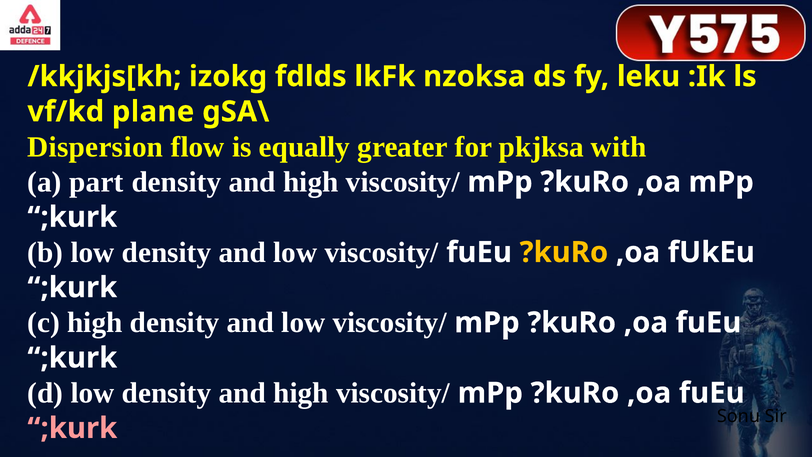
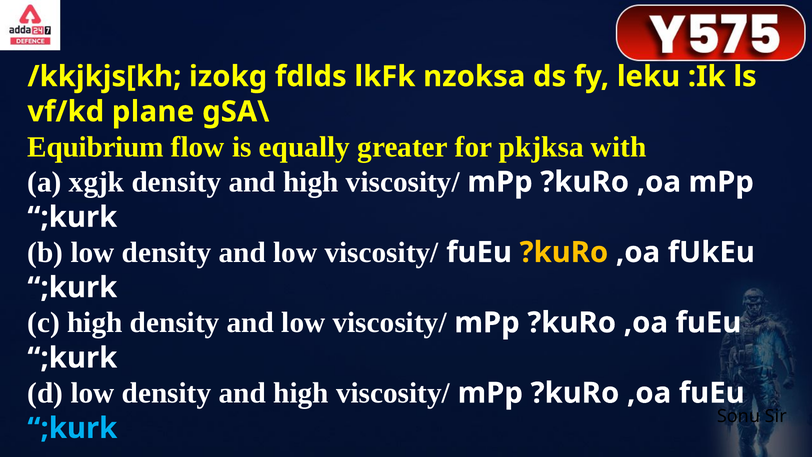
Dispersion: Dispersion -> Equibrium
part: part -> xgjk
;kurk at (72, 428) colour: pink -> light blue
